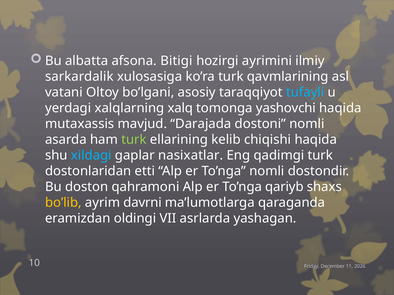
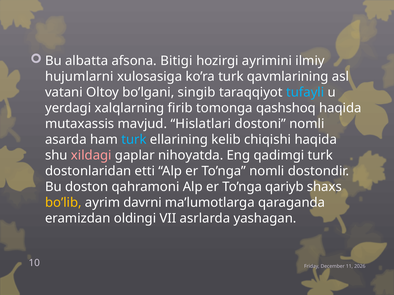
sarkardalik: sarkardalik -> hujumlarni
asosiy: asosiy -> singib
xalq: xalq -> firib
yashovchi: yashovchi -> qashshoq
Darajada: Darajada -> Hislatlari
turk at (134, 140) colour: light green -> light blue
xildagi colour: light blue -> pink
nasixatlar: nasixatlar -> nihoyatda
